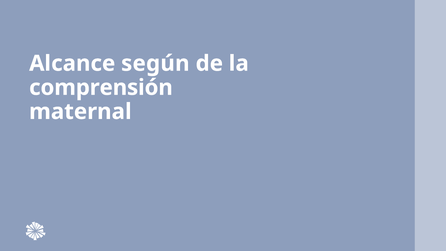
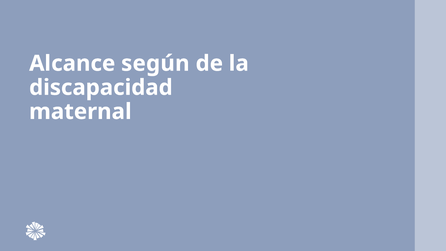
comprensión: comprensión -> discapacidad
